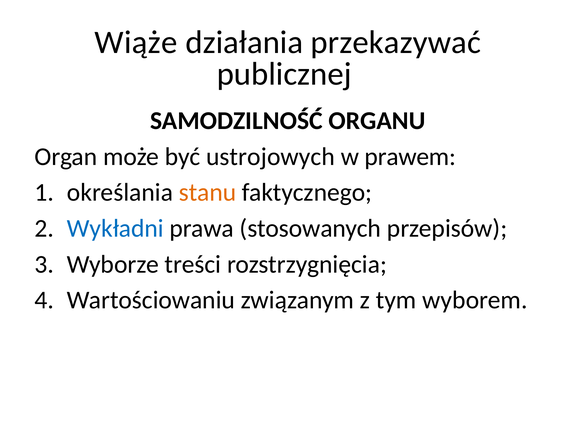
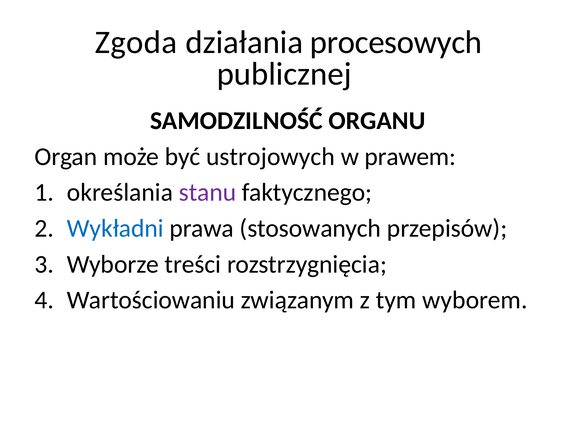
Wiąże: Wiąże -> Zgoda
przekazywać: przekazywać -> procesowych
stanu colour: orange -> purple
